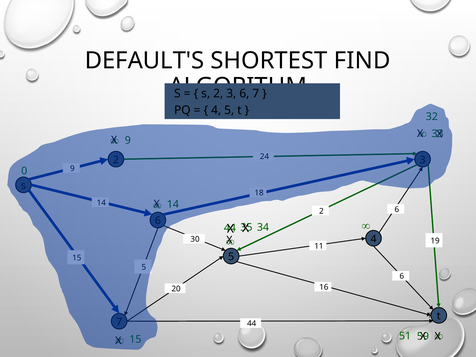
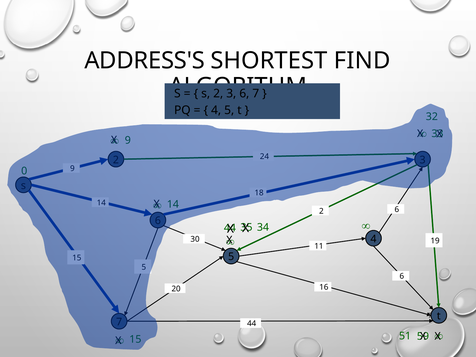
DEFAULT'S: DEFAULT'S -> ADDRESS'S
